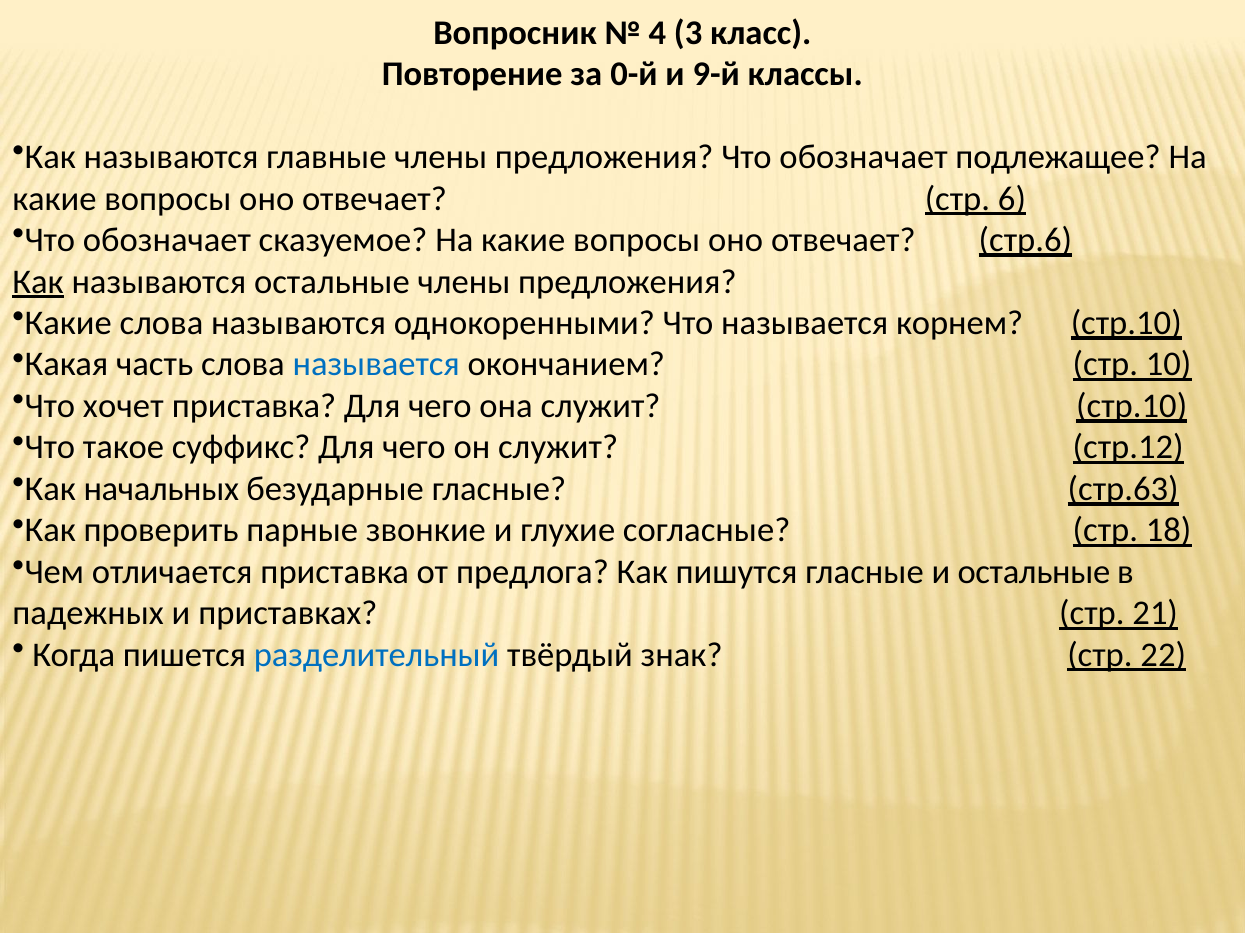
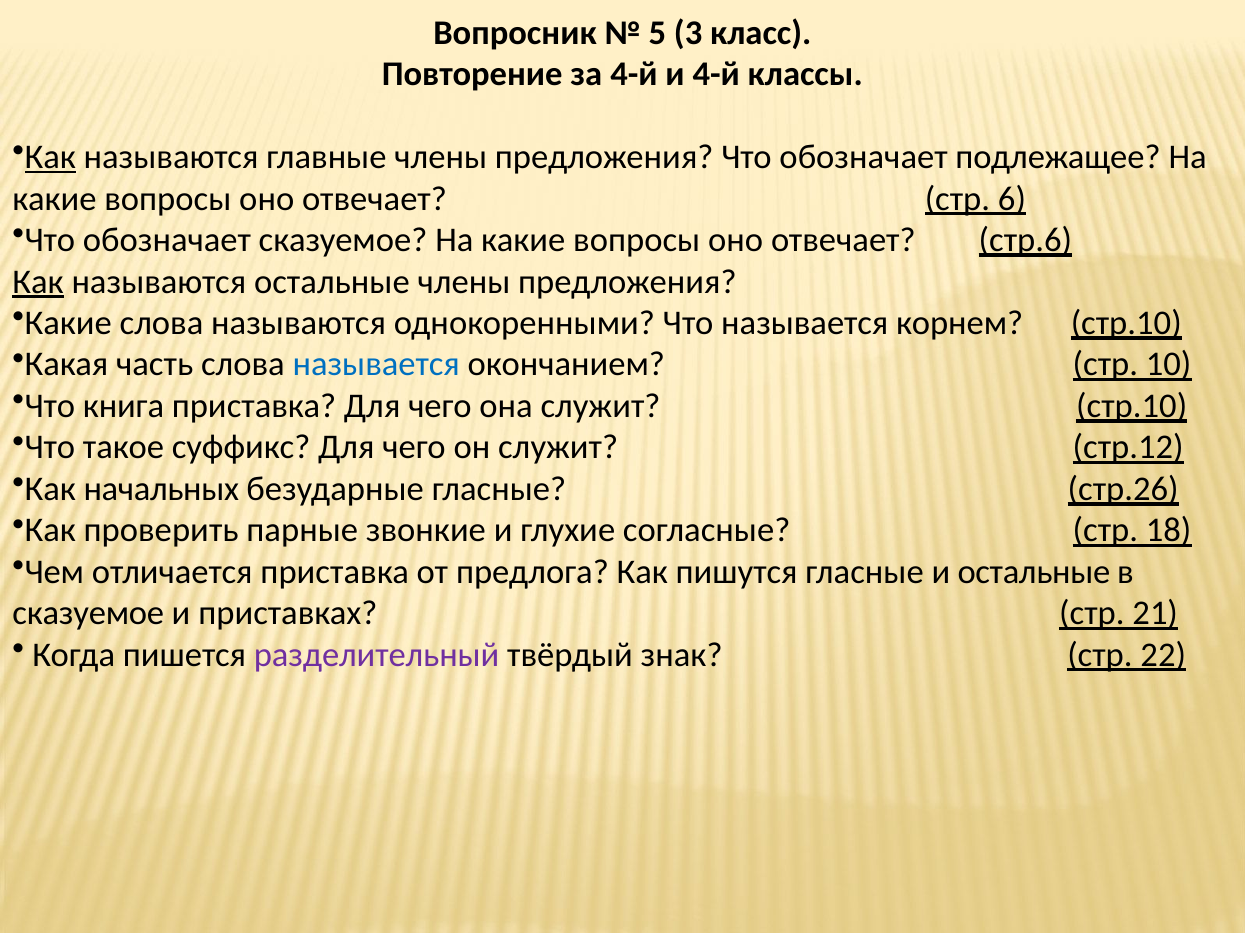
4: 4 -> 5
за 0-й: 0-й -> 4-й
и 9-й: 9-й -> 4-й
Как at (50, 157) underline: none -> present
хочет: хочет -> книга
стр.63: стр.63 -> стр.26
падежных at (88, 614): падежных -> сказуемое
разделительный colour: blue -> purple
